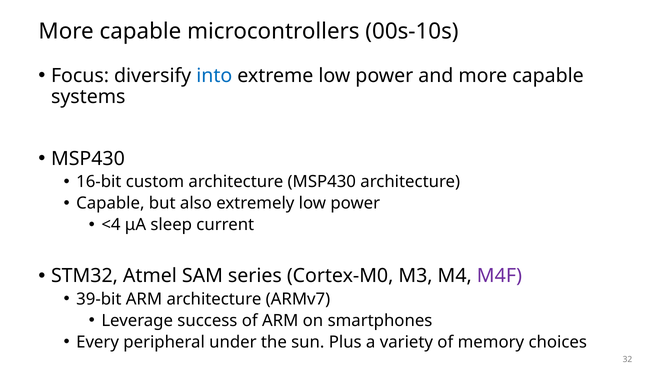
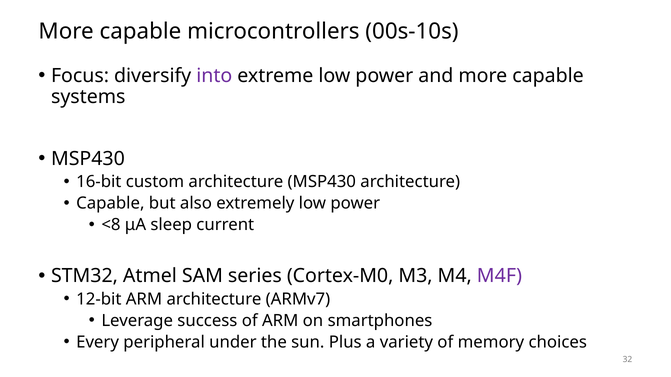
into colour: blue -> purple
<4: <4 -> <8
39-bit: 39-bit -> 12-bit
